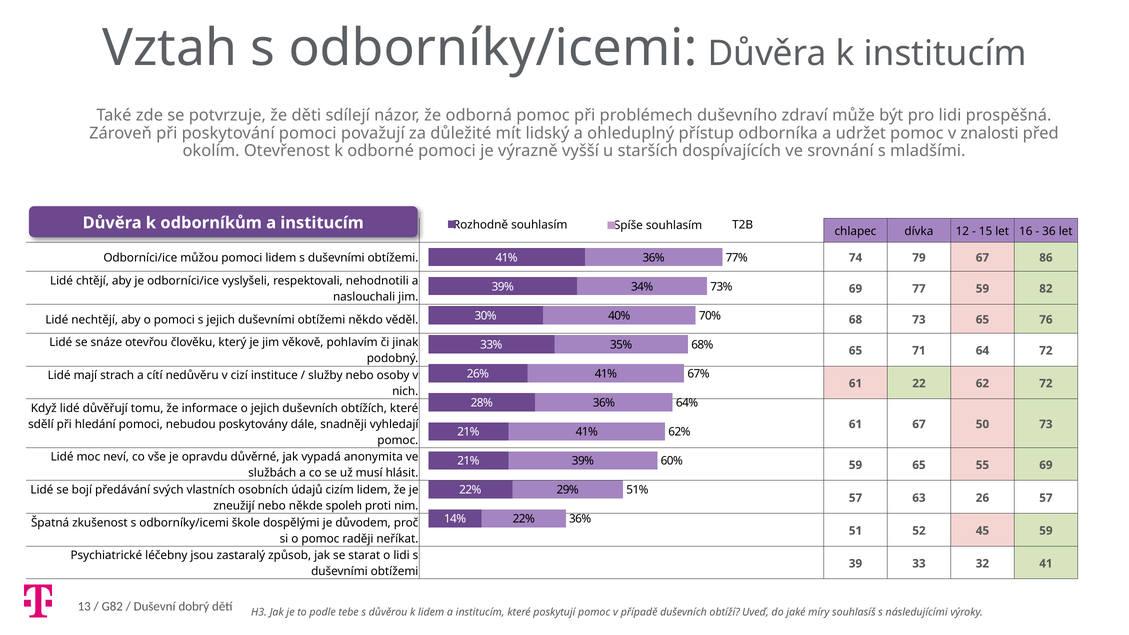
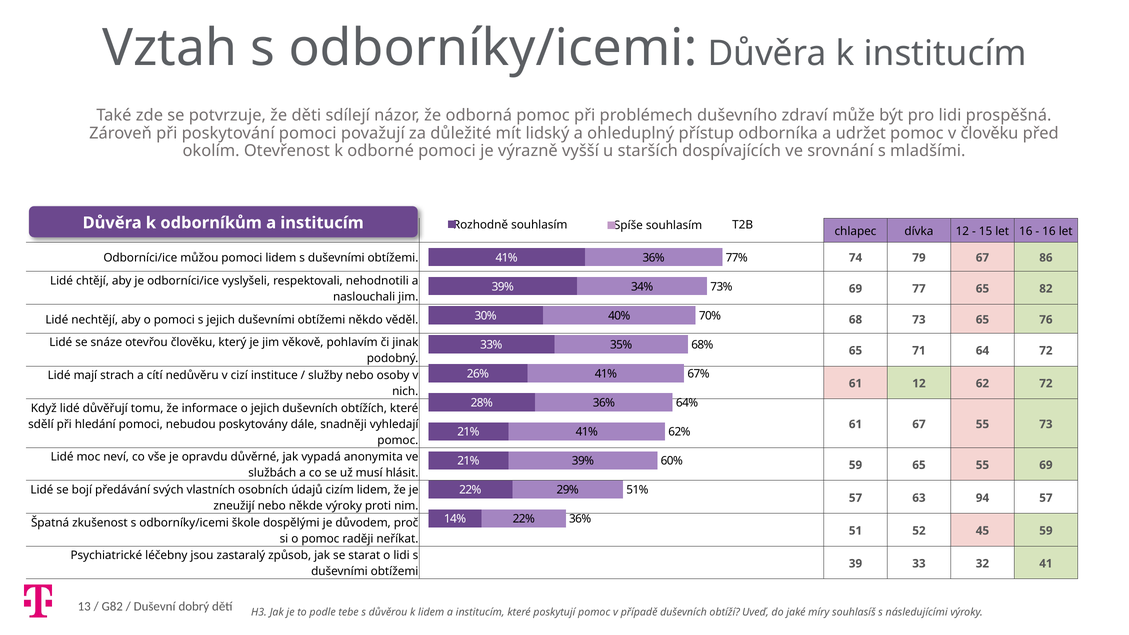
v znalosti: znalosti -> člověku
36 at (1049, 231): 36 -> 16
77 59: 59 -> 65
61 22: 22 -> 12
67 50: 50 -> 55
26: 26 -> 94
někde spoleh: spoleh -> výroky
